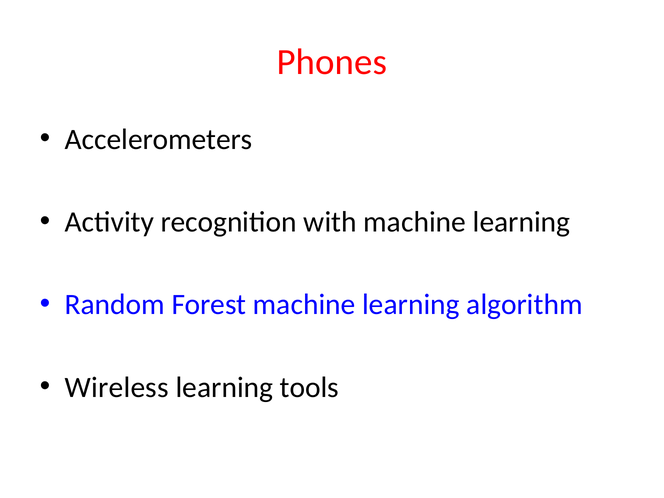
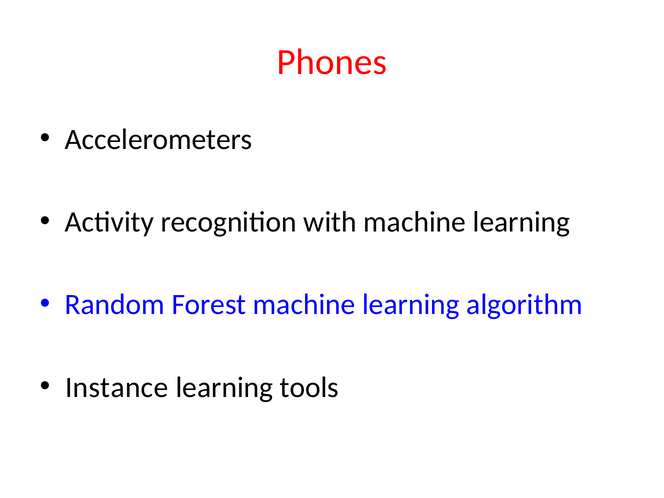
Wireless: Wireless -> Instance
